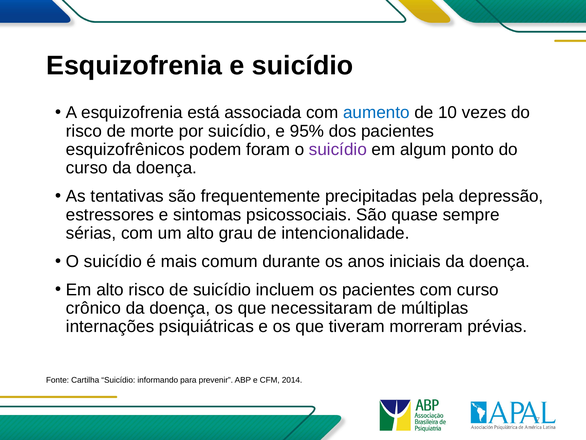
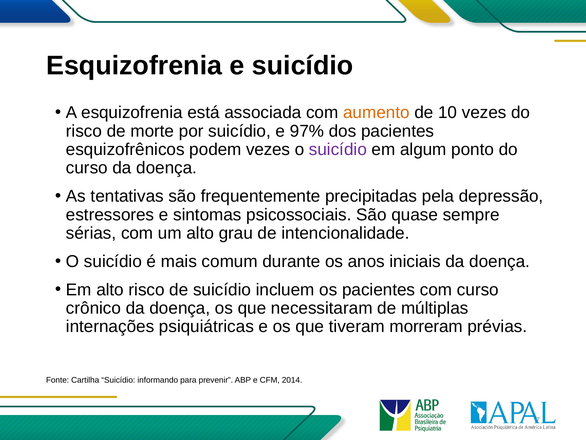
aumento colour: blue -> orange
95%: 95% -> 97%
podem foram: foram -> vezes
